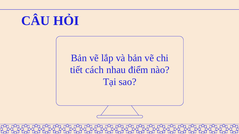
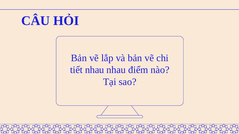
tiết cách: cách -> nhau
